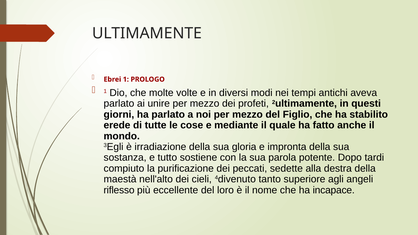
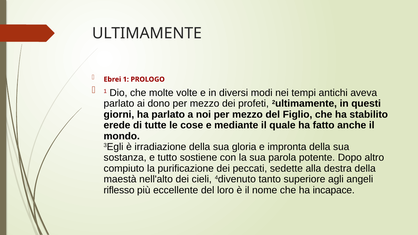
unire: unire -> dono
tardi: tardi -> altro
